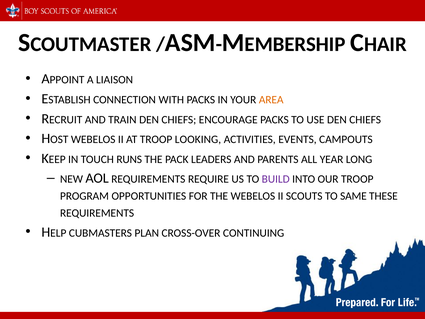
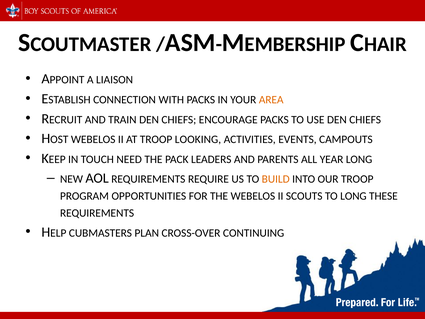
RUNS: RUNS -> NEED
BUILD colour: purple -> orange
TO SAME: SAME -> LONG
